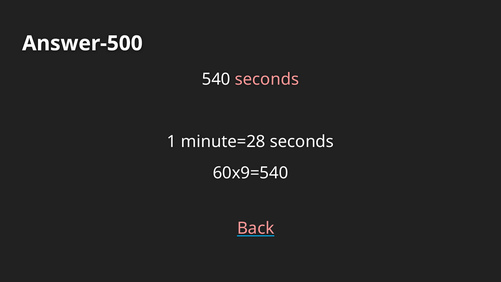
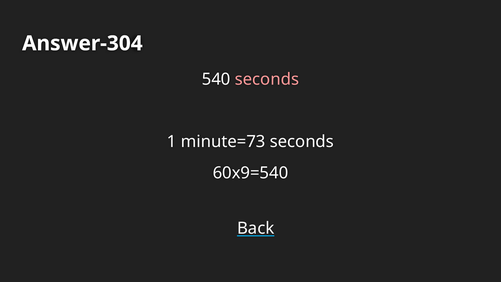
Answer-500: Answer-500 -> Answer-304
minute=28: minute=28 -> minute=73
Back colour: pink -> white
